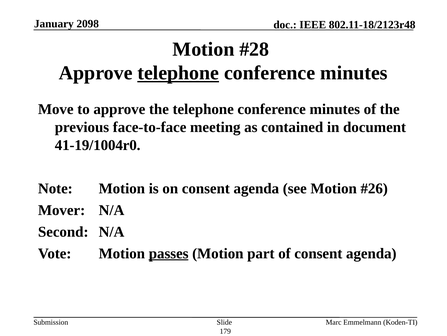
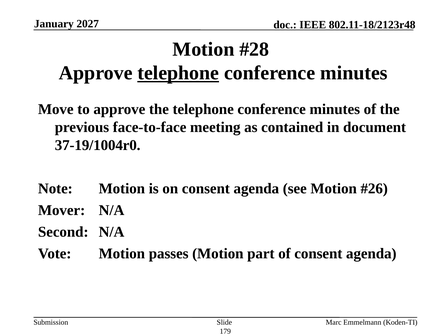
2098: 2098 -> 2027
41-19/1004r0: 41-19/1004r0 -> 37-19/1004r0
passes underline: present -> none
